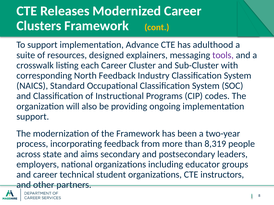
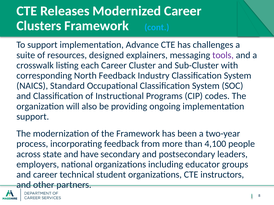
cont colour: yellow -> light blue
adulthood: adulthood -> challenges
8,319: 8,319 -> 4,100
aims: aims -> have
